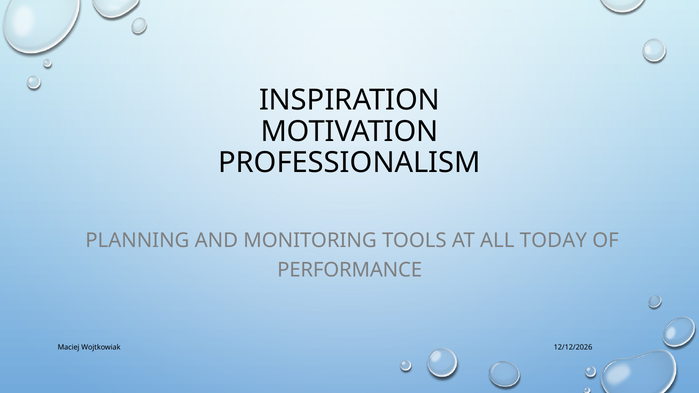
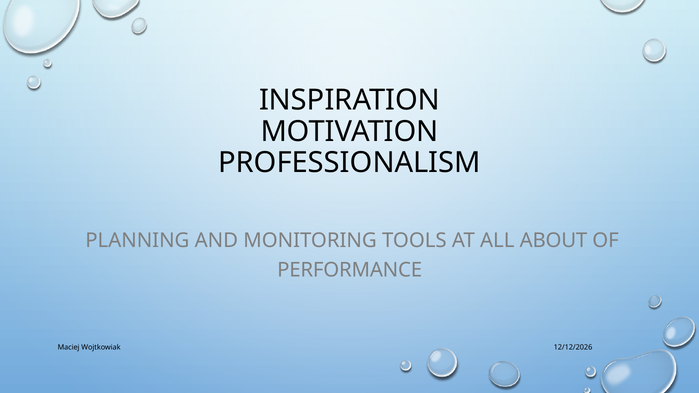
TODAY: TODAY -> ABOUT
